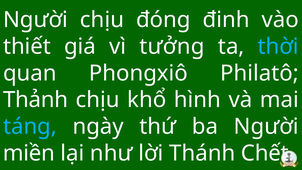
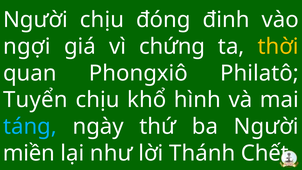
thiết: thiết -> ngợi
tưởng: tưởng -> chứng
thời colour: light blue -> yellow
Thảnh: Thảnh -> Tuyển
